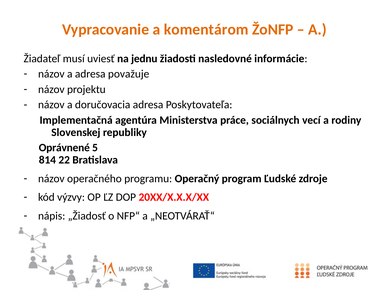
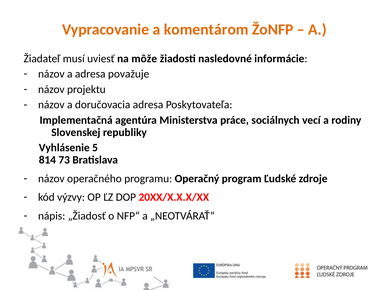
jednu: jednu -> môže
Oprávnené: Oprávnené -> Vyhlásenie
22: 22 -> 73
